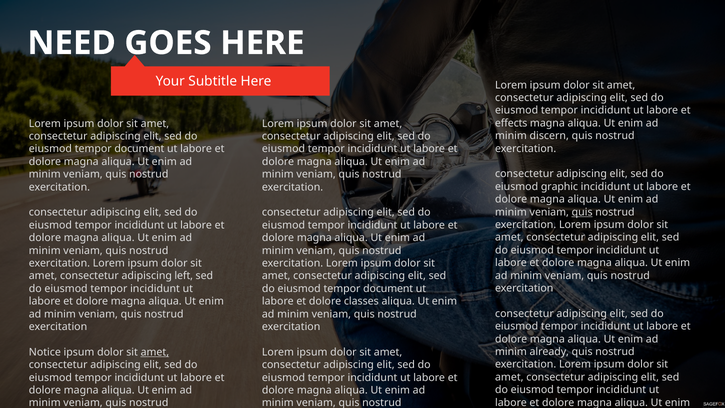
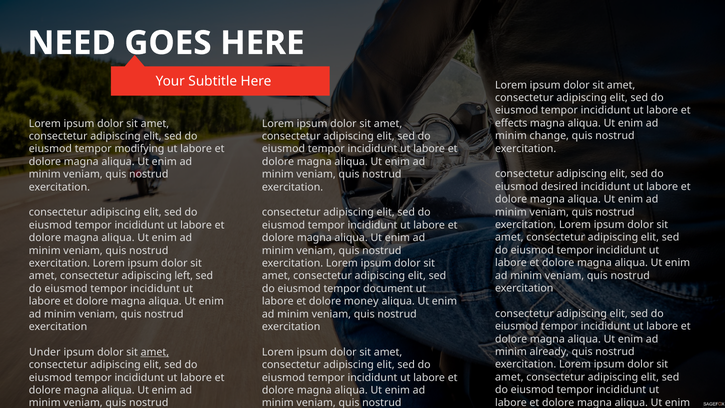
discern: discern -> change
document at (139, 149): document -> modifying
graphic: graphic -> desired
quis at (582, 212) underline: present -> none
classes: classes -> money
Notice: Notice -> Under
